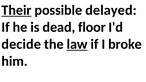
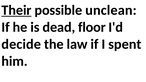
delayed: delayed -> unclean
law underline: present -> none
broke: broke -> spent
